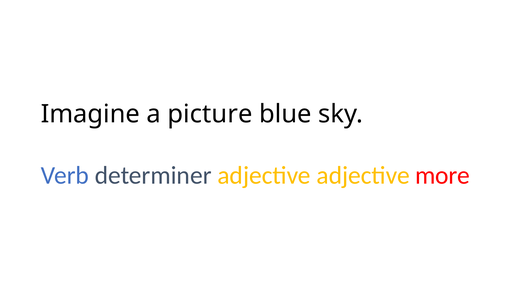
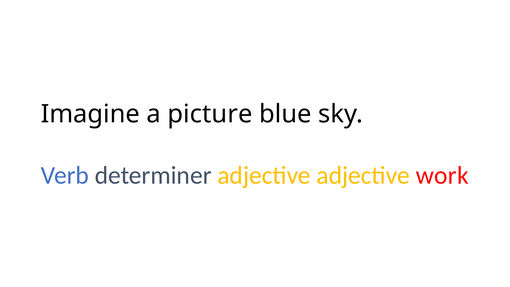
more: more -> work
